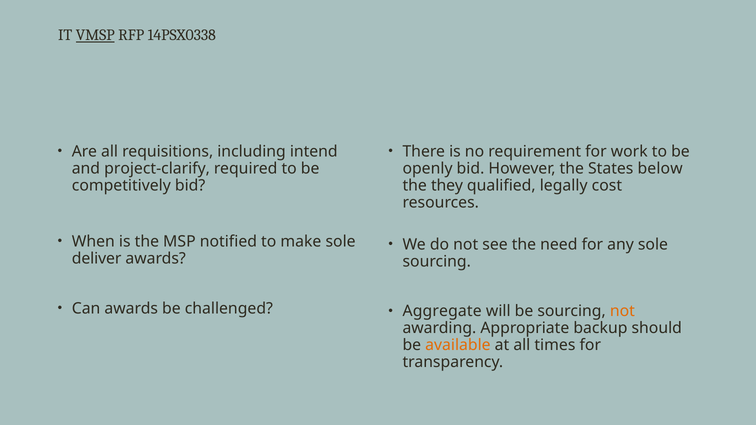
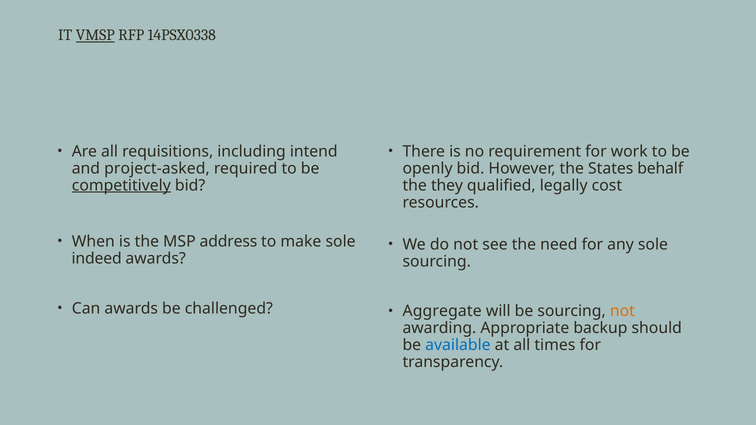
project-clarify: project-clarify -> project-asked
below: below -> behalf
competitively underline: none -> present
notified: notified -> address
deliver: deliver -> indeed
available colour: orange -> blue
